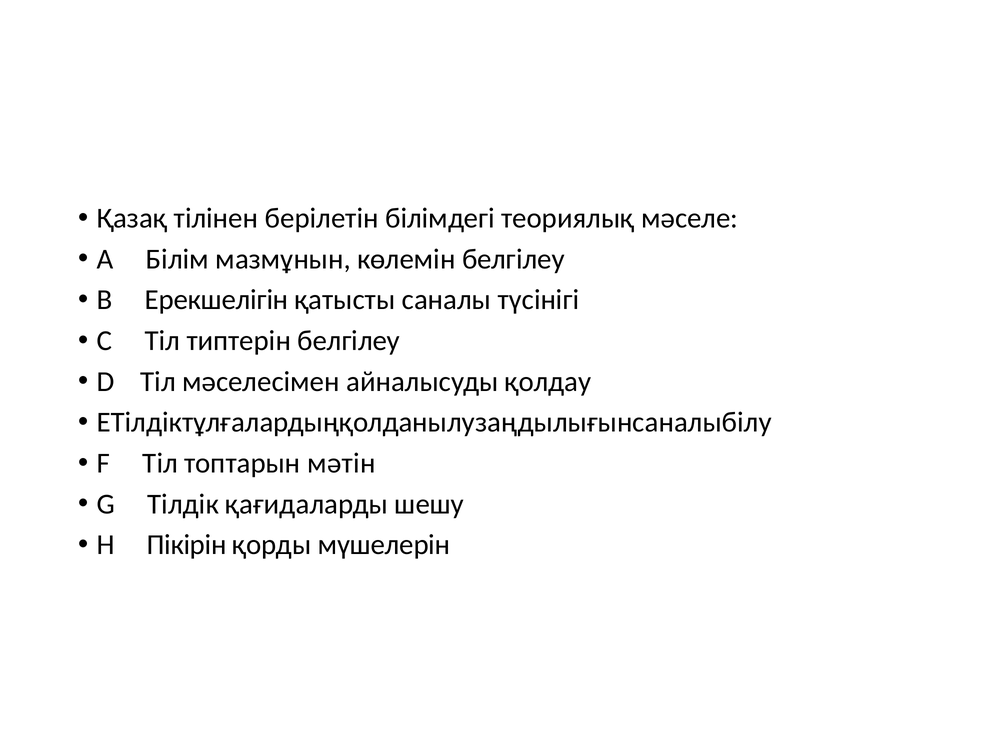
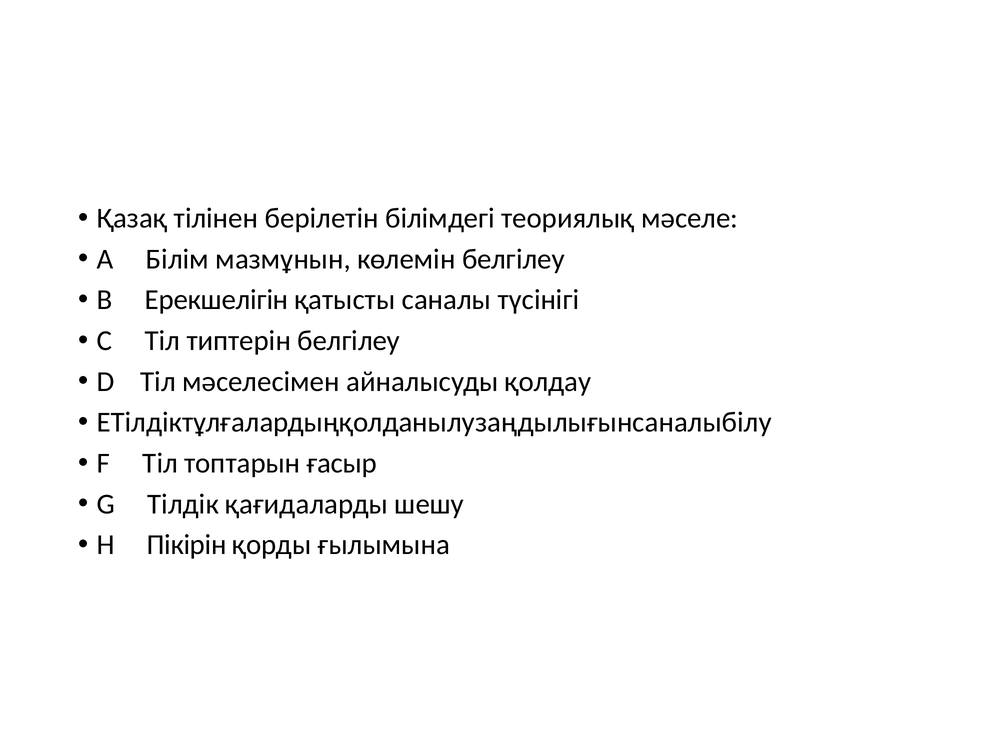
мәтін: мәтін -> ғасыр
мүшелерін: мүшелерін -> ғылымына
